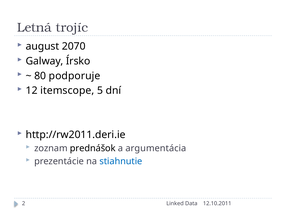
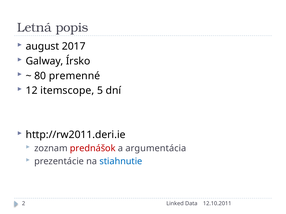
trojíc: trojíc -> popis
2070: 2070 -> 2017
podporuje: podporuje -> premenné
prednášok colour: black -> red
